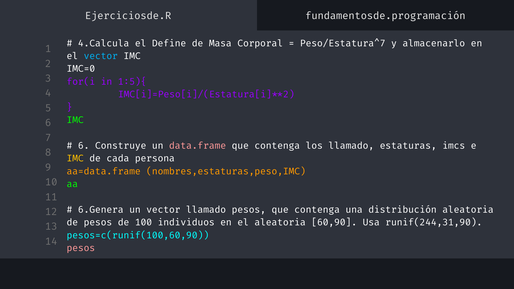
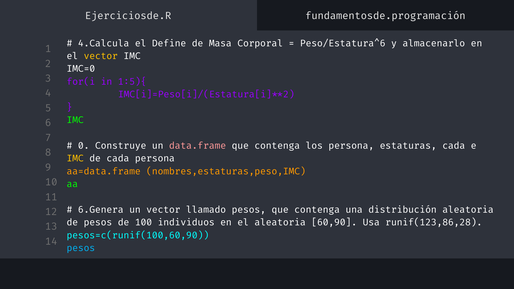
Peso/Estatura^7: Peso/Estatura^7 -> Peso/Estatura^6
vector at (101, 56) colour: light blue -> yellow
6 at (84, 146): 6 -> 0
los llamado: llamado -> persona
estaturas imcs: imcs -> cada
runif(244,31,90: runif(244,31,90 -> runif(123,86,28
pesos at (81, 248) colour: pink -> light blue
